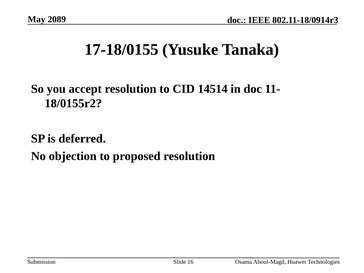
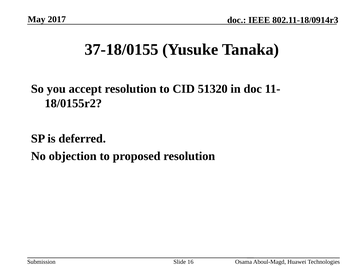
2089: 2089 -> 2017
17-18/0155: 17-18/0155 -> 37-18/0155
14514: 14514 -> 51320
